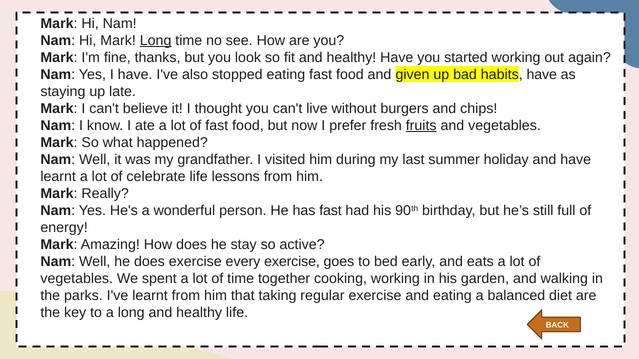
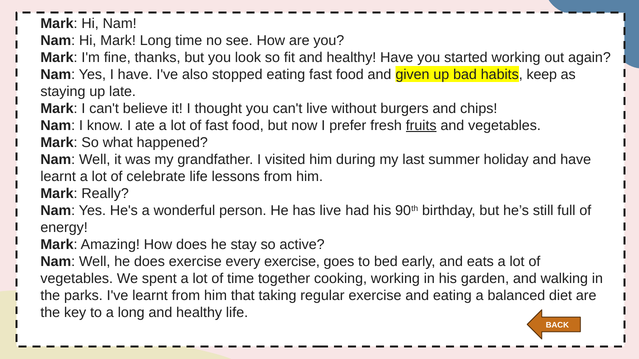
Long at (156, 40) underline: present -> none
habits have: have -> keep
has fast: fast -> live
